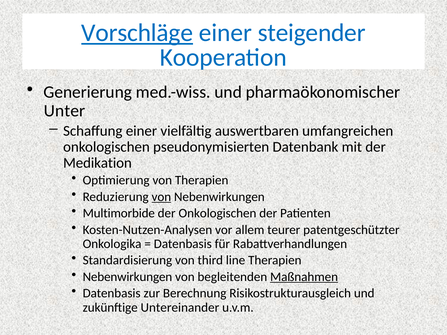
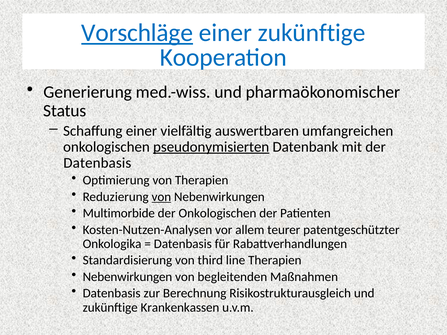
einer steigender: steigender -> zukünftige
Unter: Unter -> Status
pseudonymisierten underline: none -> present
Medikation at (97, 163): Medikation -> Datenbasis
Maßnahmen underline: present -> none
Untereinander: Untereinander -> Krankenkassen
